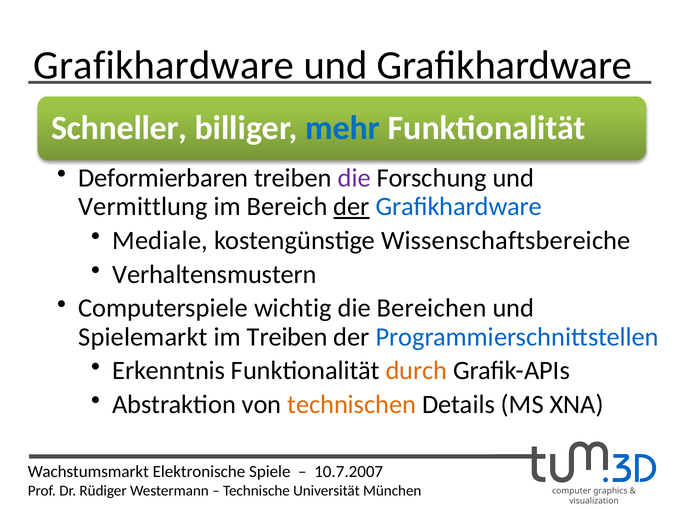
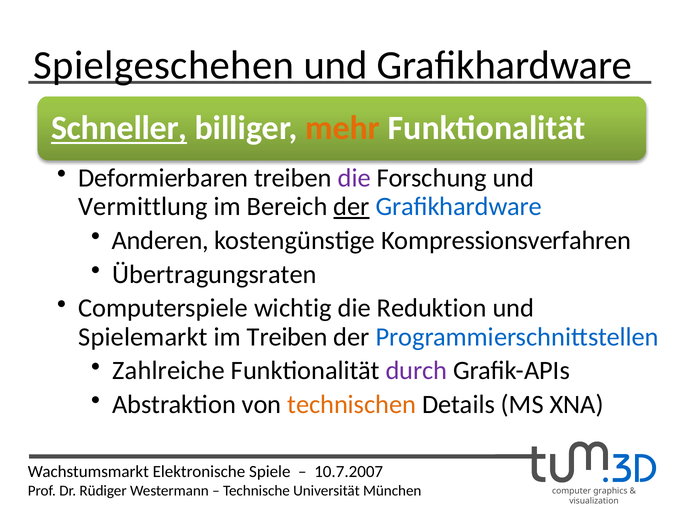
Grafikhardware at (164, 65): Grafikhardware -> Spielgeschehen
Schneller underline: none -> present
mehr colour: blue -> orange
Mediale: Mediale -> Anderen
Wissenschaftsbereiche: Wissenschaftsbereiche -> Kompressionsverfahren
Verhaltensmustern: Verhaltensmustern -> Übertragungsraten
Bereichen: Bereichen -> Reduktion
Erkenntnis: Erkenntnis -> Zahlreiche
durch colour: orange -> purple
